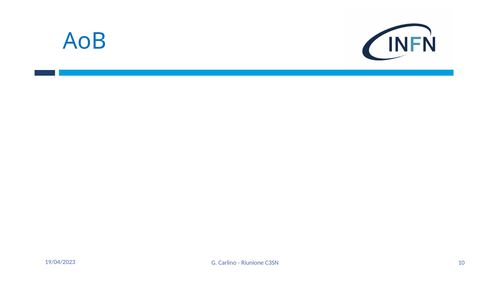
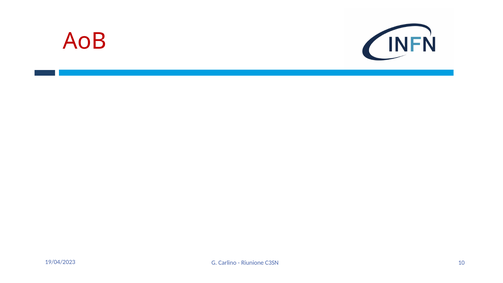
AoB colour: blue -> red
